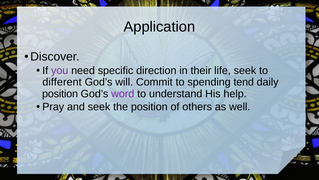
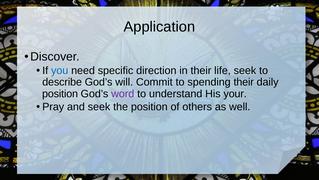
you colour: purple -> blue
different: different -> describe
spending tend: tend -> their
help: help -> your
